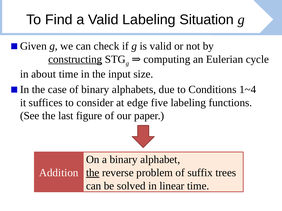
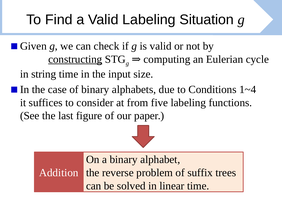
about: about -> string
edge: edge -> from
the at (93, 173) underline: present -> none
